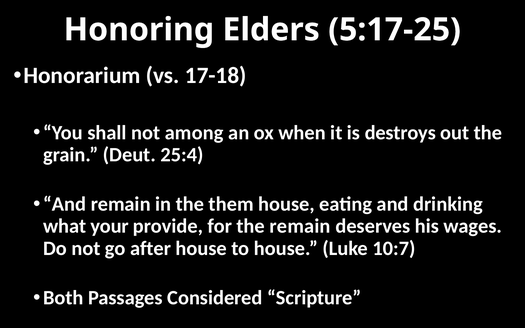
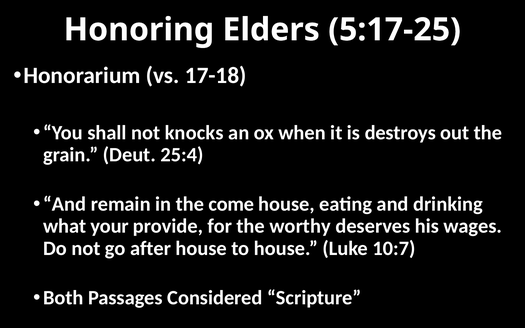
among: among -> knocks
them: them -> come
the remain: remain -> worthy
